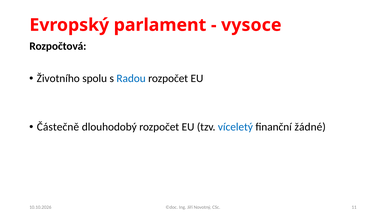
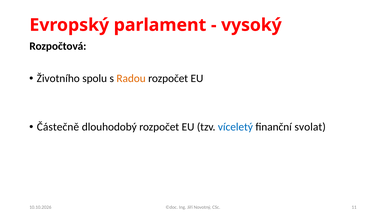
vysoce: vysoce -> vysoký
Radou colour: blue -> orange
žádné: žádné -> svolat
